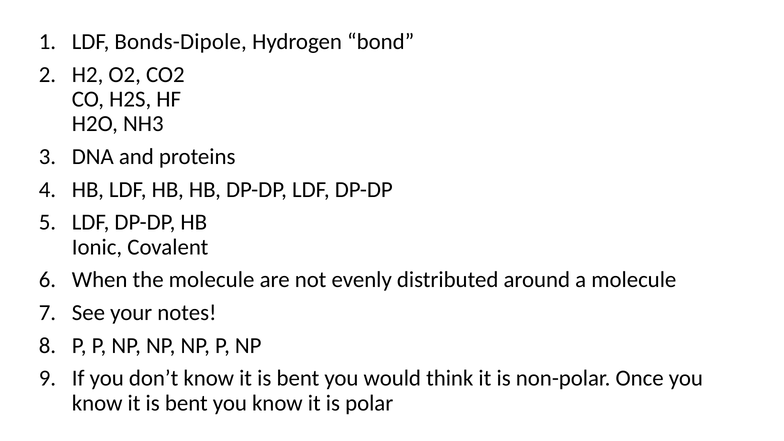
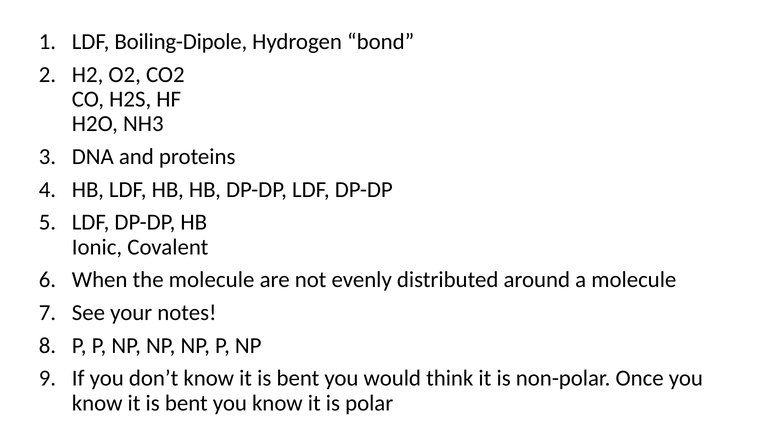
Bonds-Dipole: Bonds-Dipole -> Boiling-Dipole
